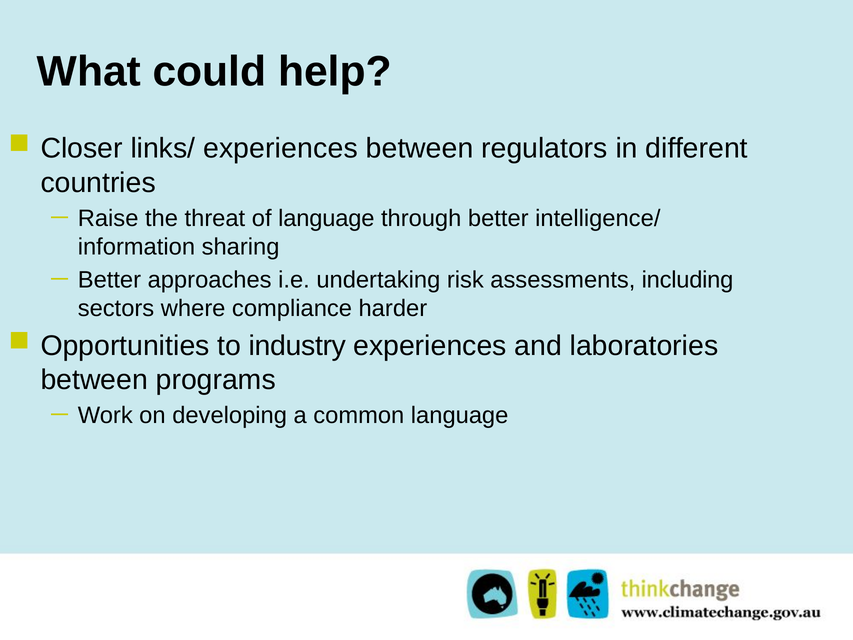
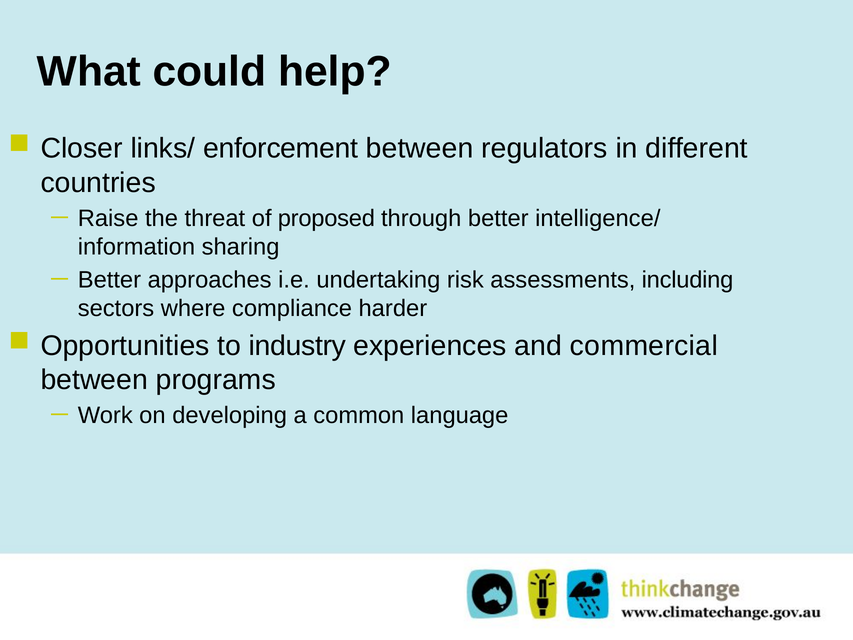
links/ experiences: experiences -> enforcement
of language: language -> proposed
laboratories: laboratories -> commercial
